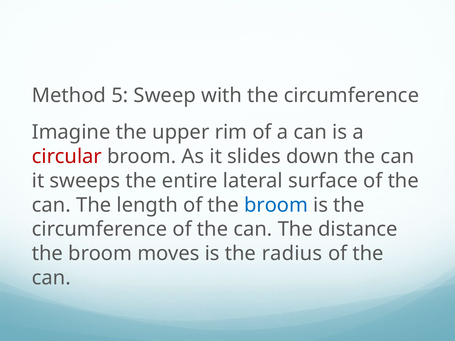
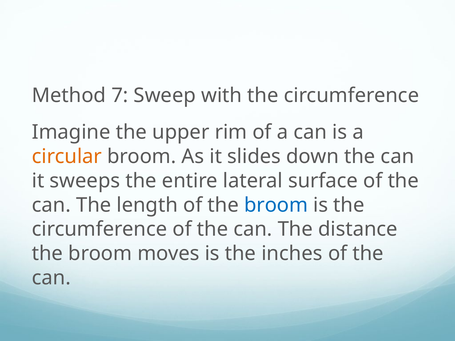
5: 5 -> 7
circular colour: red -> orange
radius: radius -> inches
